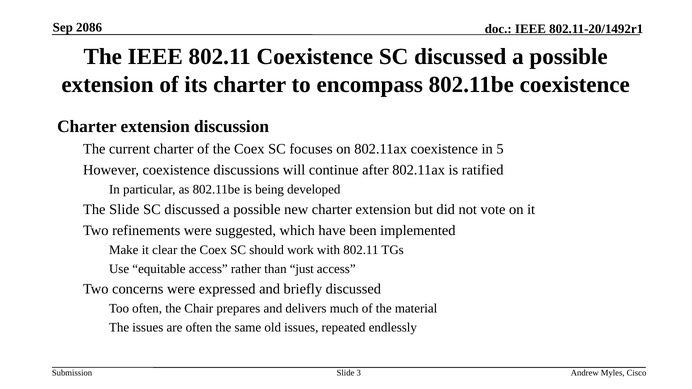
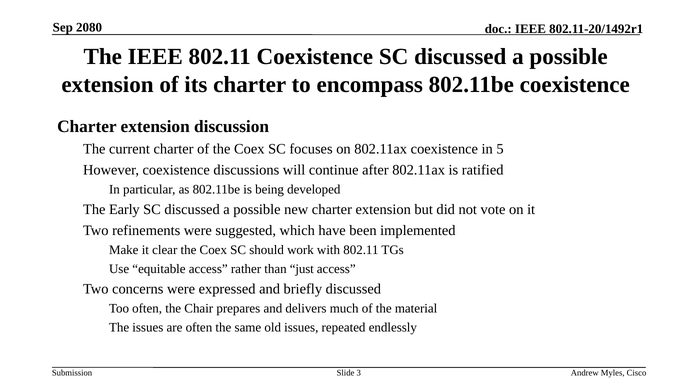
2086: 2086 -> 2080
The Slide: Slide -> Early
